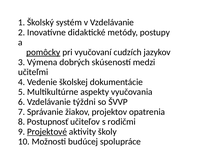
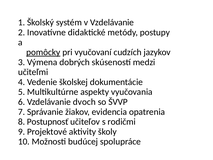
týždni: týždni -> dvoch
projektov: projektov -> evidencia
Projektové underline: present -> none
